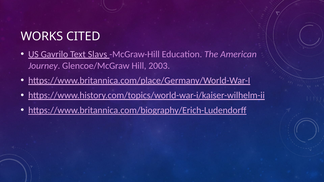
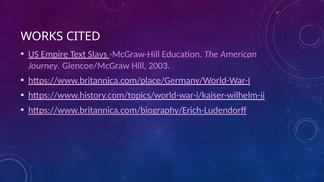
Gavrilo: Gavrilo -> Empire
